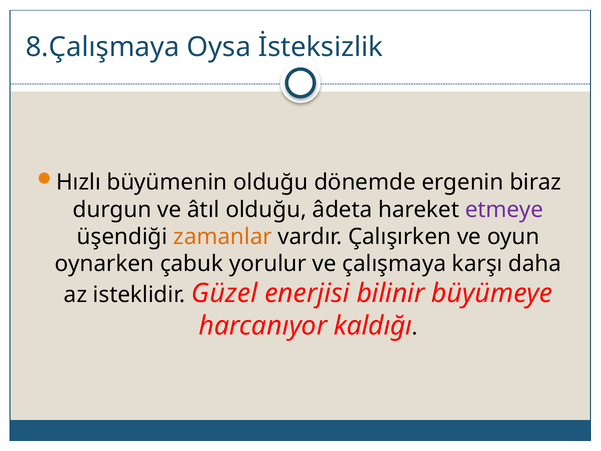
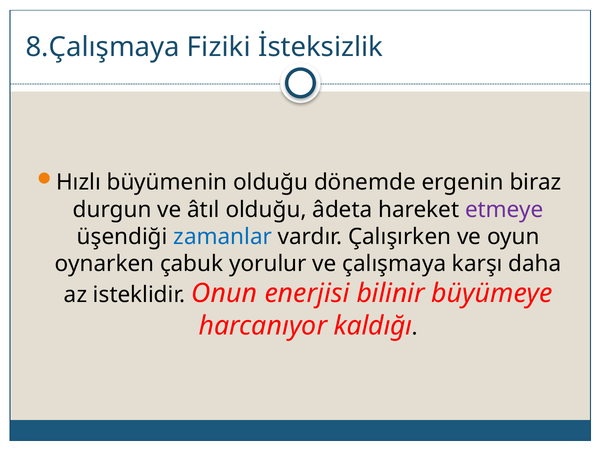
Oysa: Oysa -> Fiziki
zamanlar colour: orange -> blue
Güzel: Güzel -> Onun
